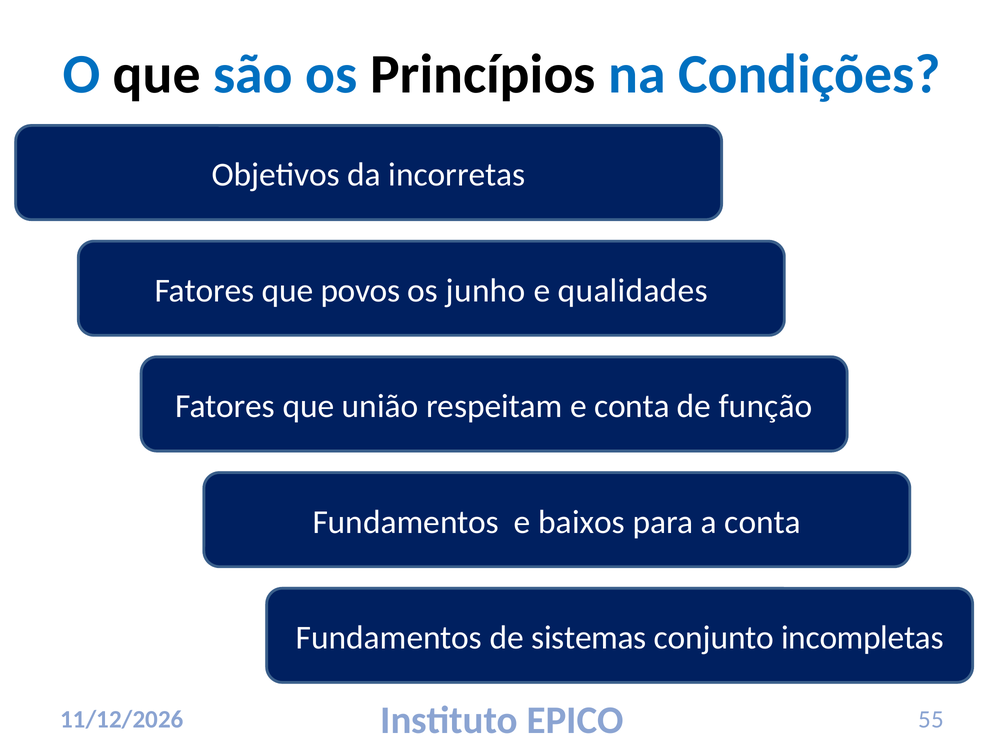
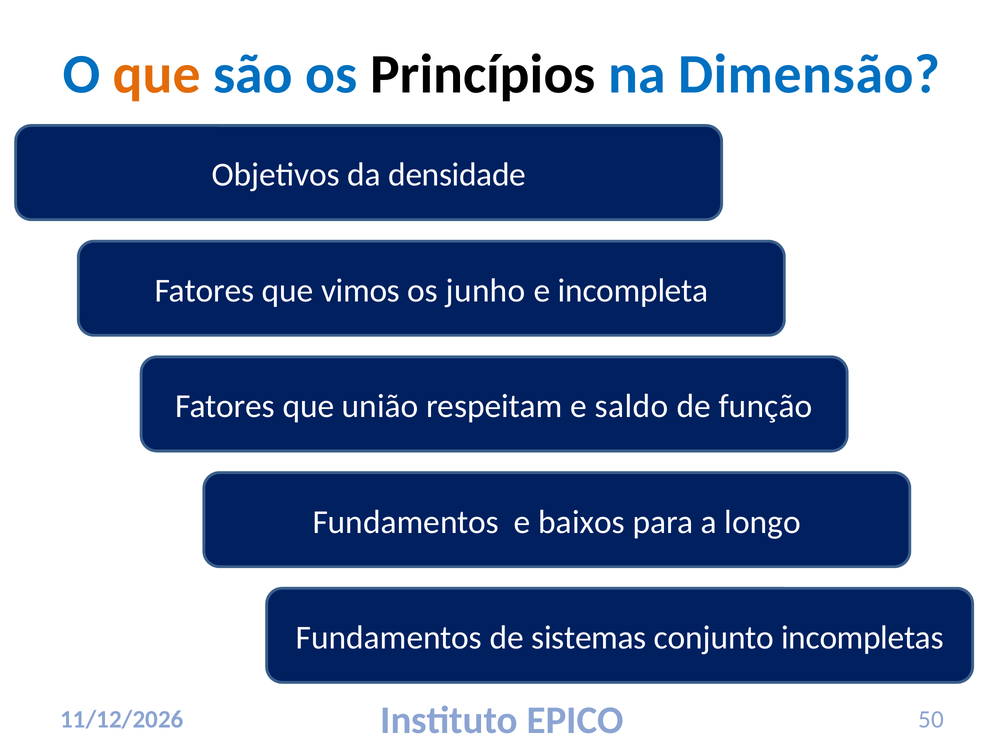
que at (157, 74) colour: black -> orange
Condições: Condições -> Dimensão
incorretas: incorretas -> densidade
povos: povos -> vimos
qualidades: qualidades -> incompleta
e conta: conta -> saldo
a conta: conta -> longo
55: 55 -> 50
